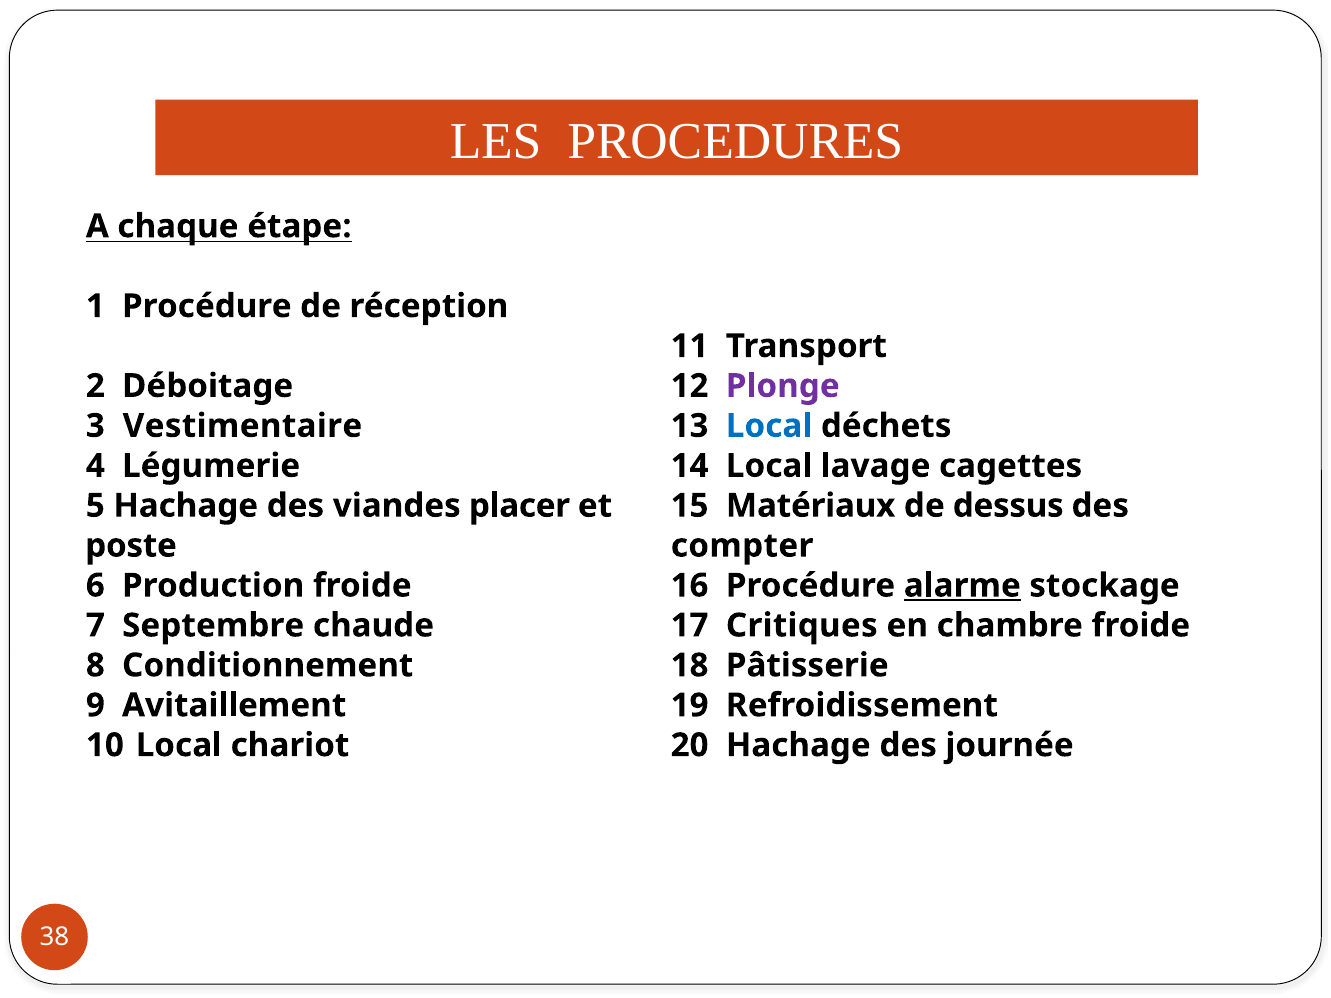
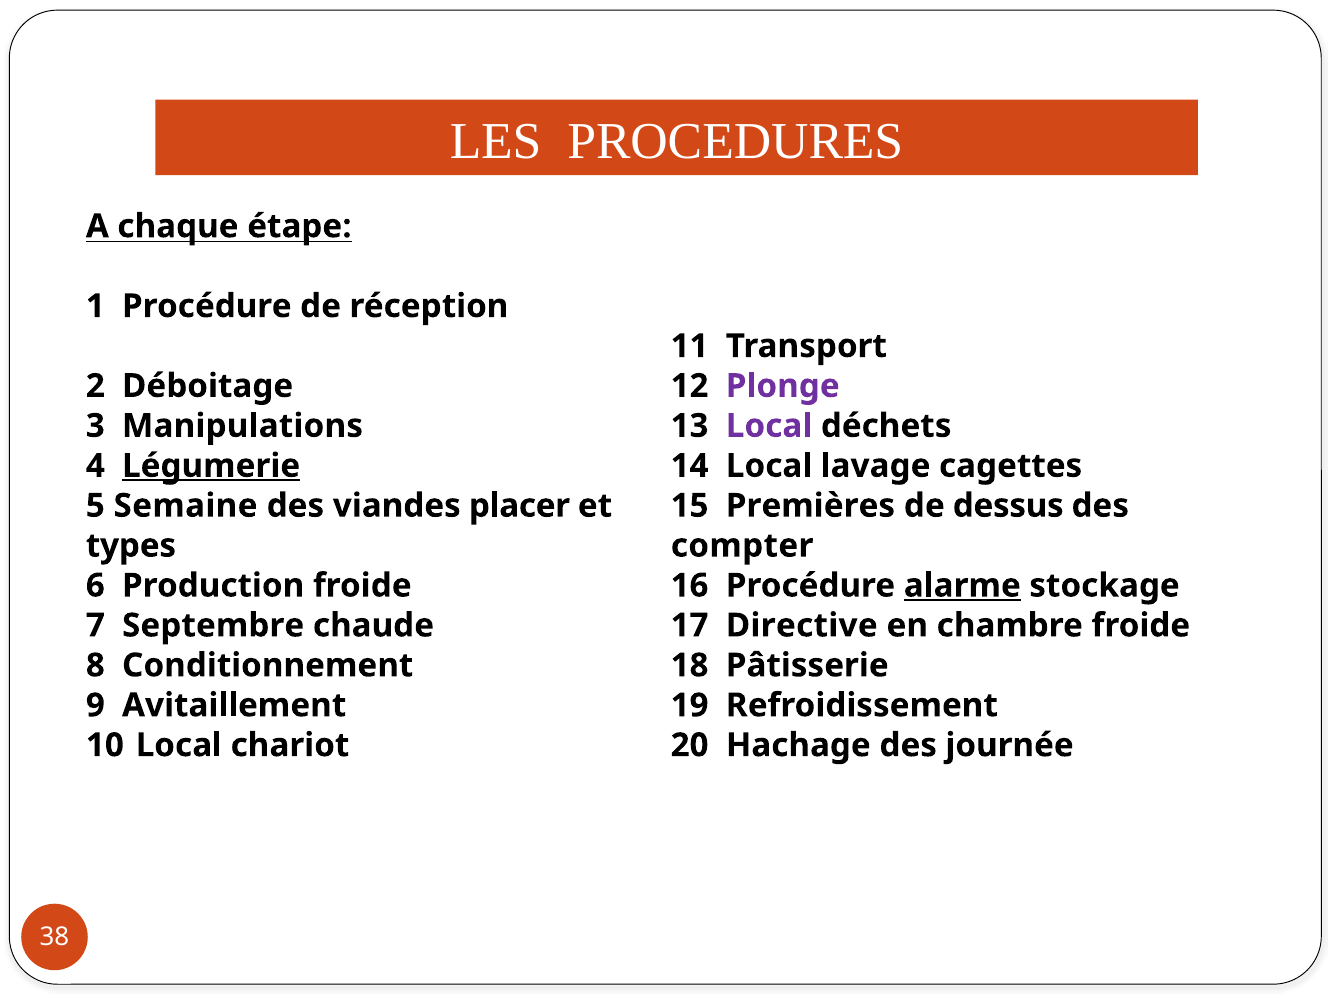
Vestimentaire: Vestimentaire -> Manipulations
Local at (769, 426) colour: blue -> purple
Légumerie underline: none -> present
5 Hachage: Hachage -> Semaine
Matériaux: Matériaux -> Premières
poste: poste -> types
Critiques: Critiques -> Directive
